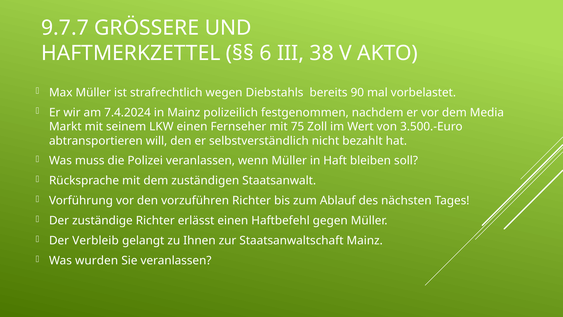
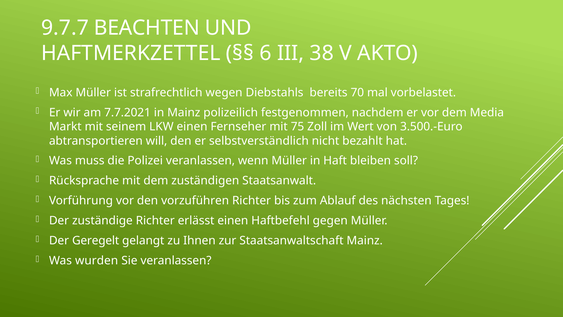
GRÖSSERE: GRÖSSERE -> BEACHTEN
90: 90 -> 70
7.4.2024: 7.4.2024 -> 7.7.2021
Verbleib: Verbleib -> Geregelt
